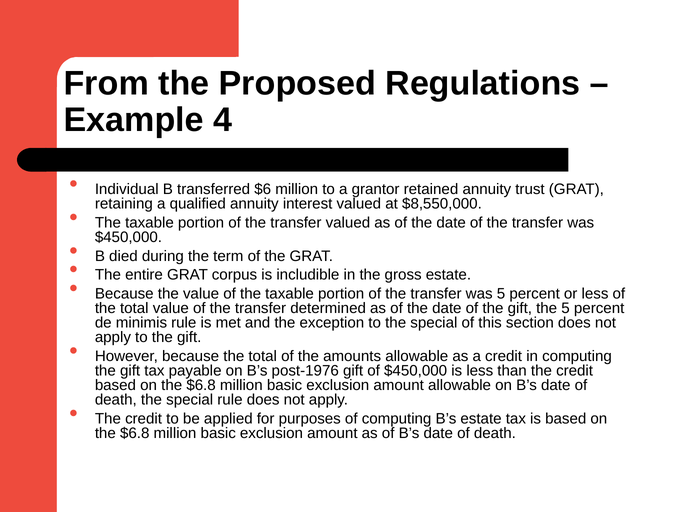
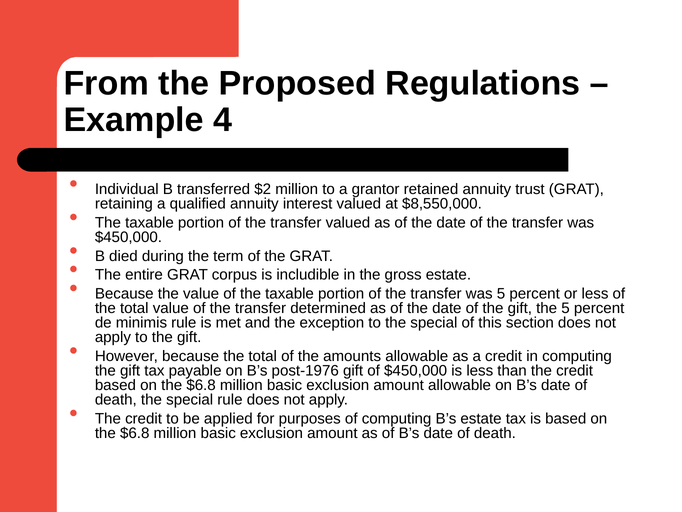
$6: $6 -> $2
